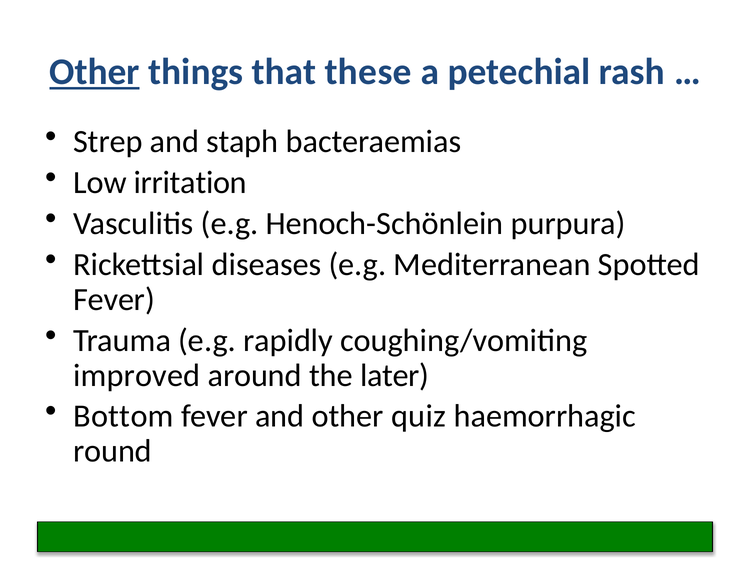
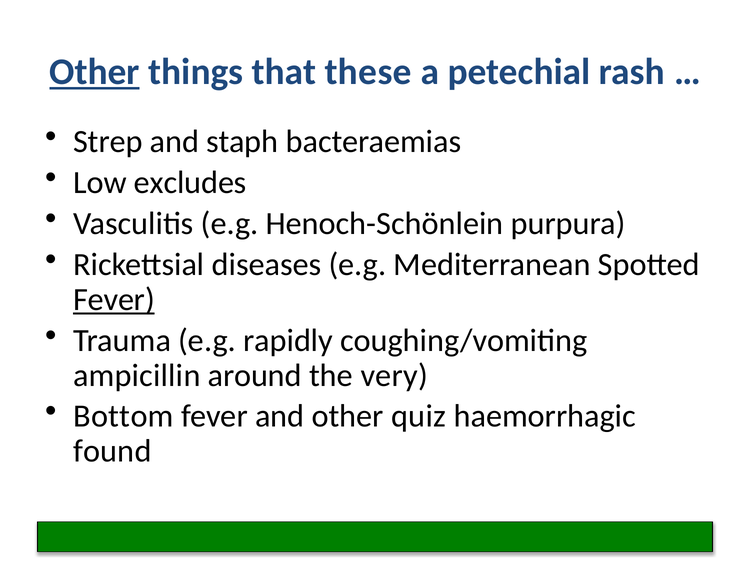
irritation: irritation -> excludes
Fever at (114, 299) underline: none -> present
improved: improved -> ampicillin
later: later -> very
round: round -> found
